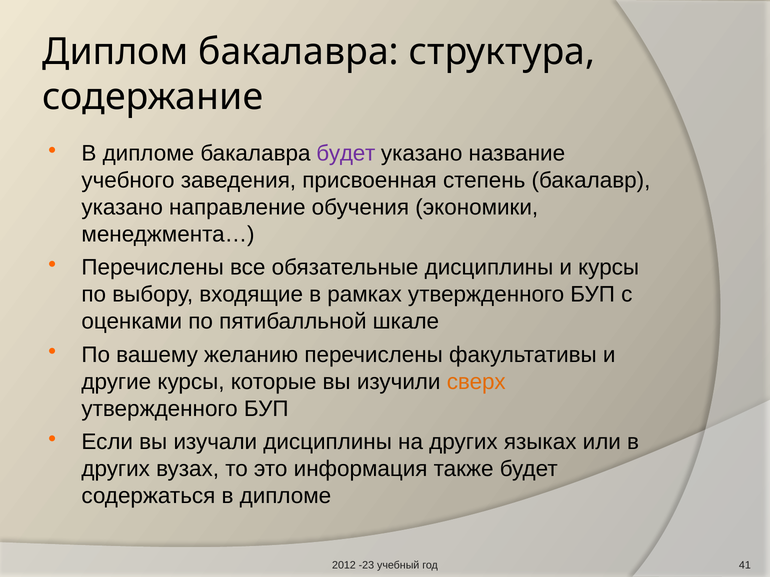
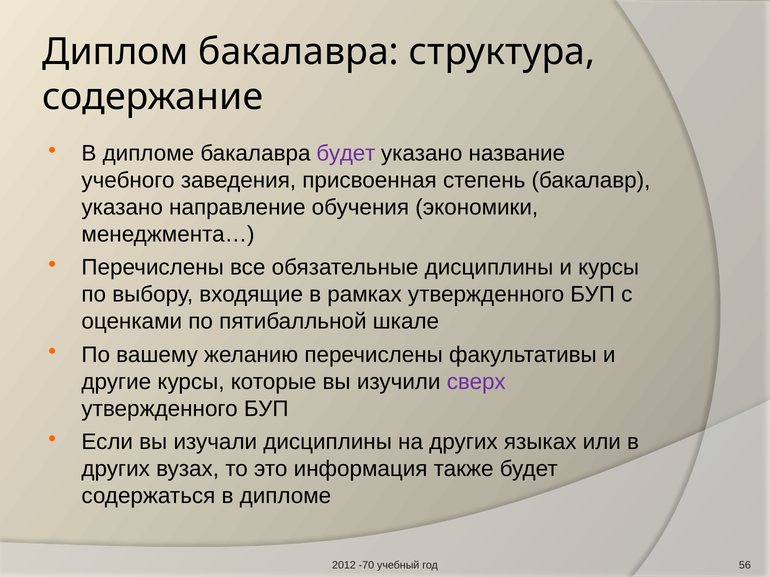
сверх colour: orange -> purple
-23: -23 -> -70
41: 41 -> 56
